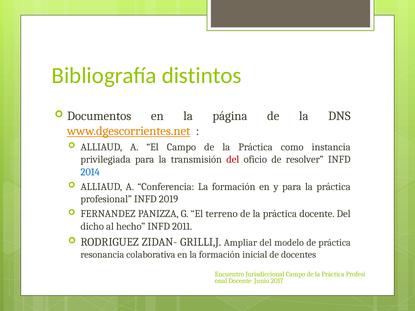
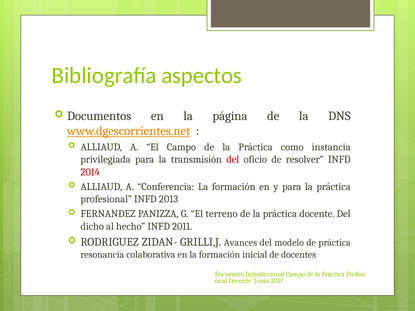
distintos: distintos -> aspectos
2014 colour: blue -> red
2019: 2019 -> 2013
Ampliar: Ampliar -> Avances
